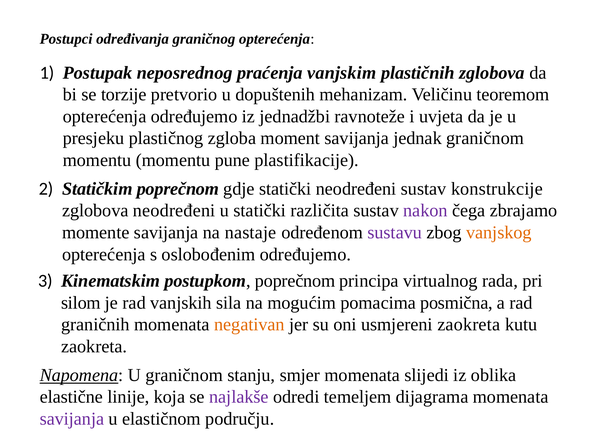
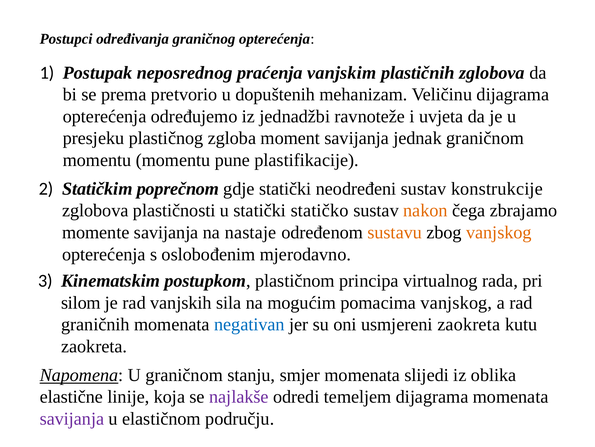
torzije: torzije -> prema
Veličinu teoremom: teoremom -> dijagrama
zglobova neodređeni: neodređeni -> plastičnosti
različita: različita -> statičko
nakon colour: purple -> orange
sustavu colour: purple -> orange
oslobođenim određujemo: određujemo -> mjerodavno
postupkom poprečnom: poprečnom -> plastičnom
pomacima posmična: posmična -> vanjskog
negativan colour: orange -> blue
